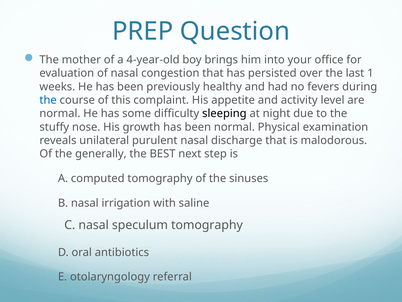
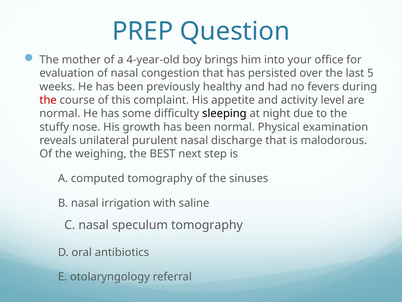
1: 1 -> 5
the at (48, 100) colour: blue -> red
generally: generally -> weighing
